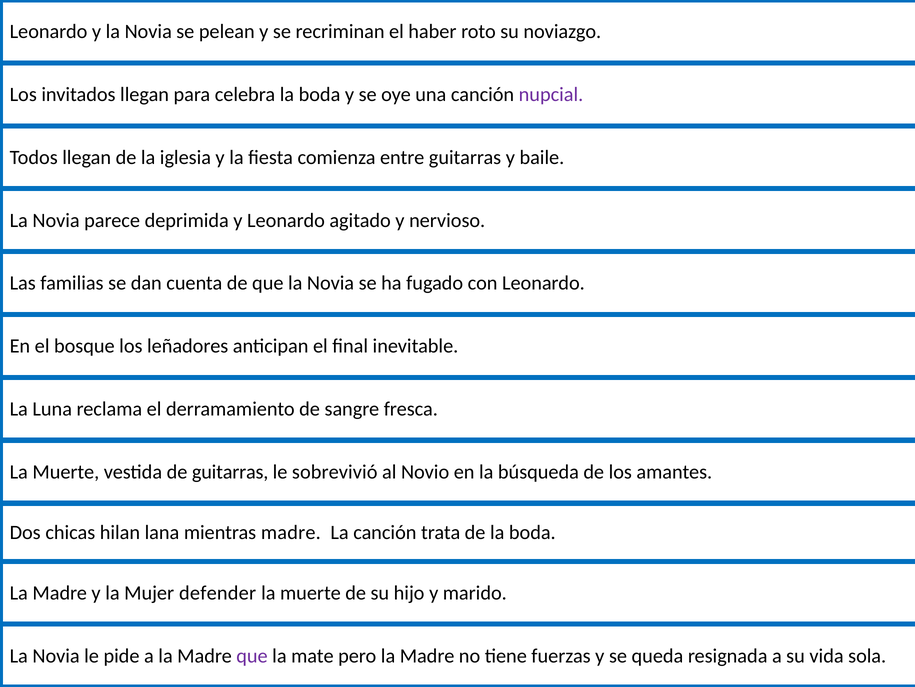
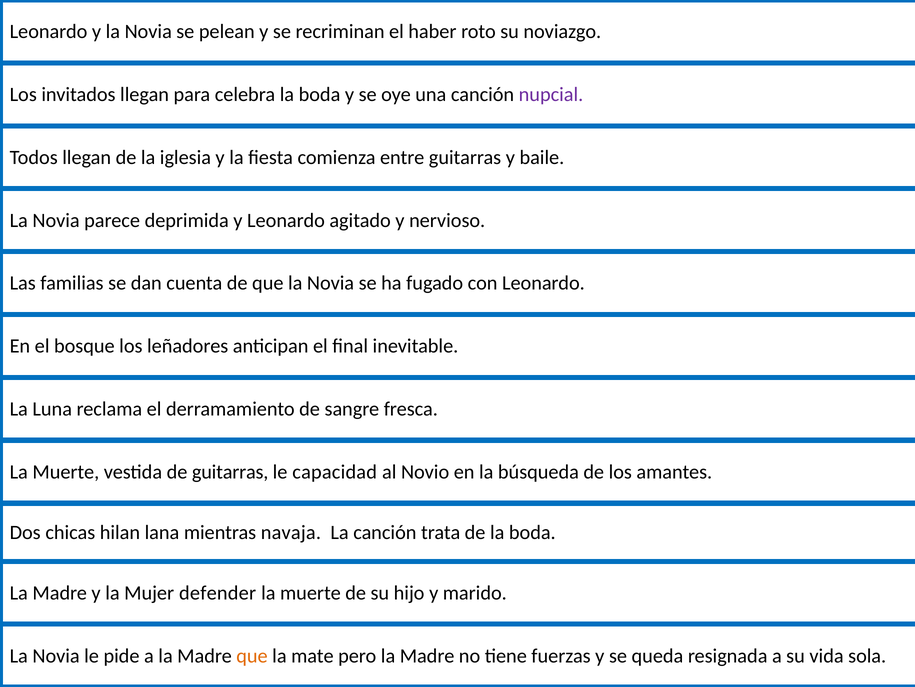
sobrevivió: sobrevivió -> capacidad
mientras madre: madre -> navaja
que at (252, 655) colour: purple -> orange
